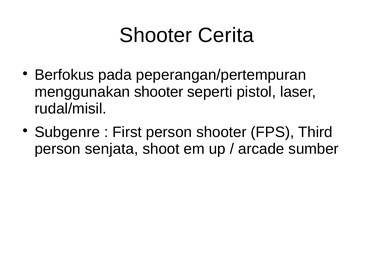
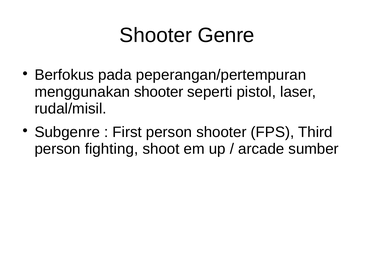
Cerita: Cerita -> Genre
senjata: senjata -> fighting
